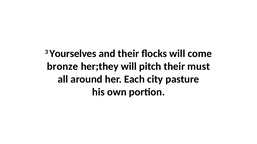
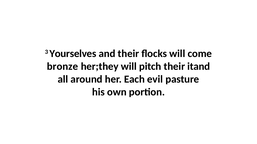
must: must -> itand
city: city -> evil
